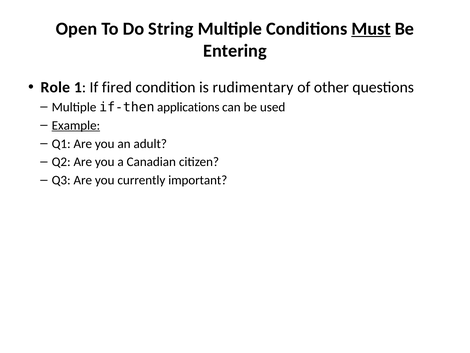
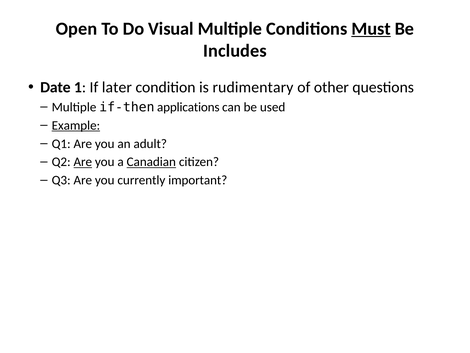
String: String -> Visual
Entering: Entering -> Includes
Role: Role -> Date
fired: fired -> later
Are at (83, 162) underline: none -> present
Canadian underline: none -> present
